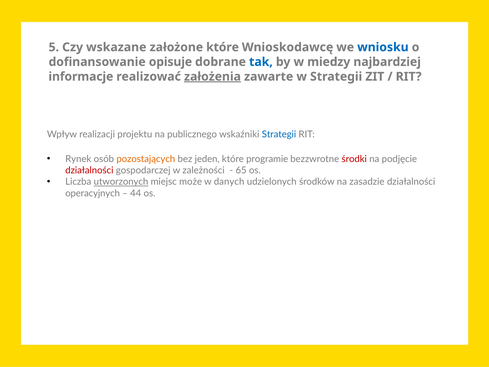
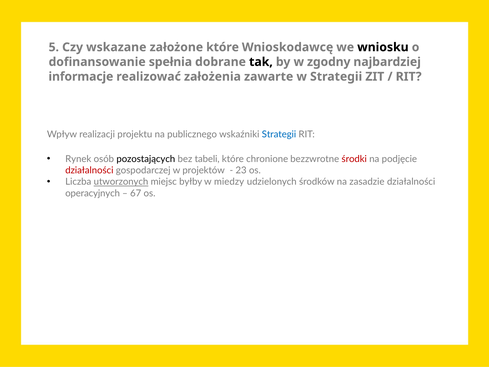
wniosku colour: blue -> black
opisuje: opisuje -> spełnia
tak colour: blue -> black
miedzy: miedzy -> zgodny
założenia underline: present -> none
pozostających colour: orange -> black
jeden: jeden -> tabeli
programie: programie -> chronione
zależności: zależności -> projektów
65: 65 -> 23
może: może -> byłby
danych: danych -> miedzy
44: 44 -> 67
